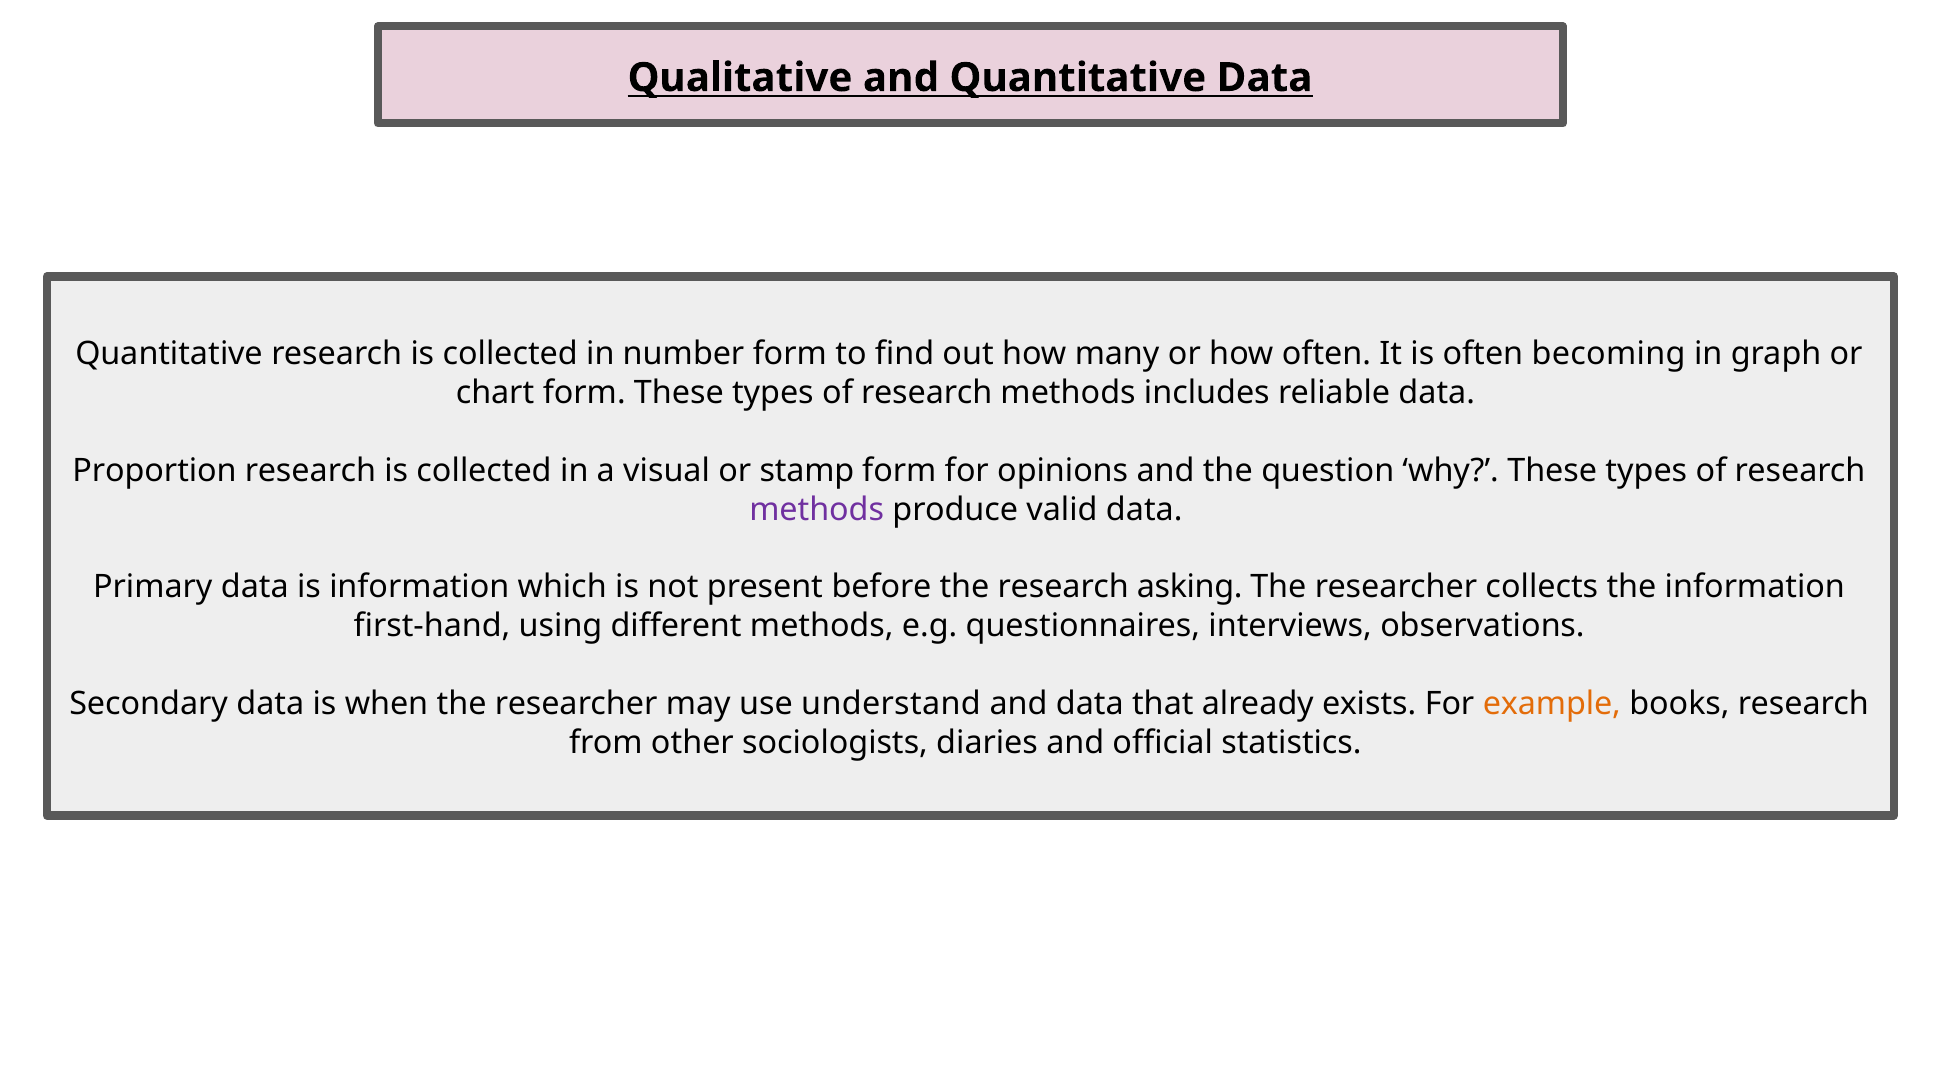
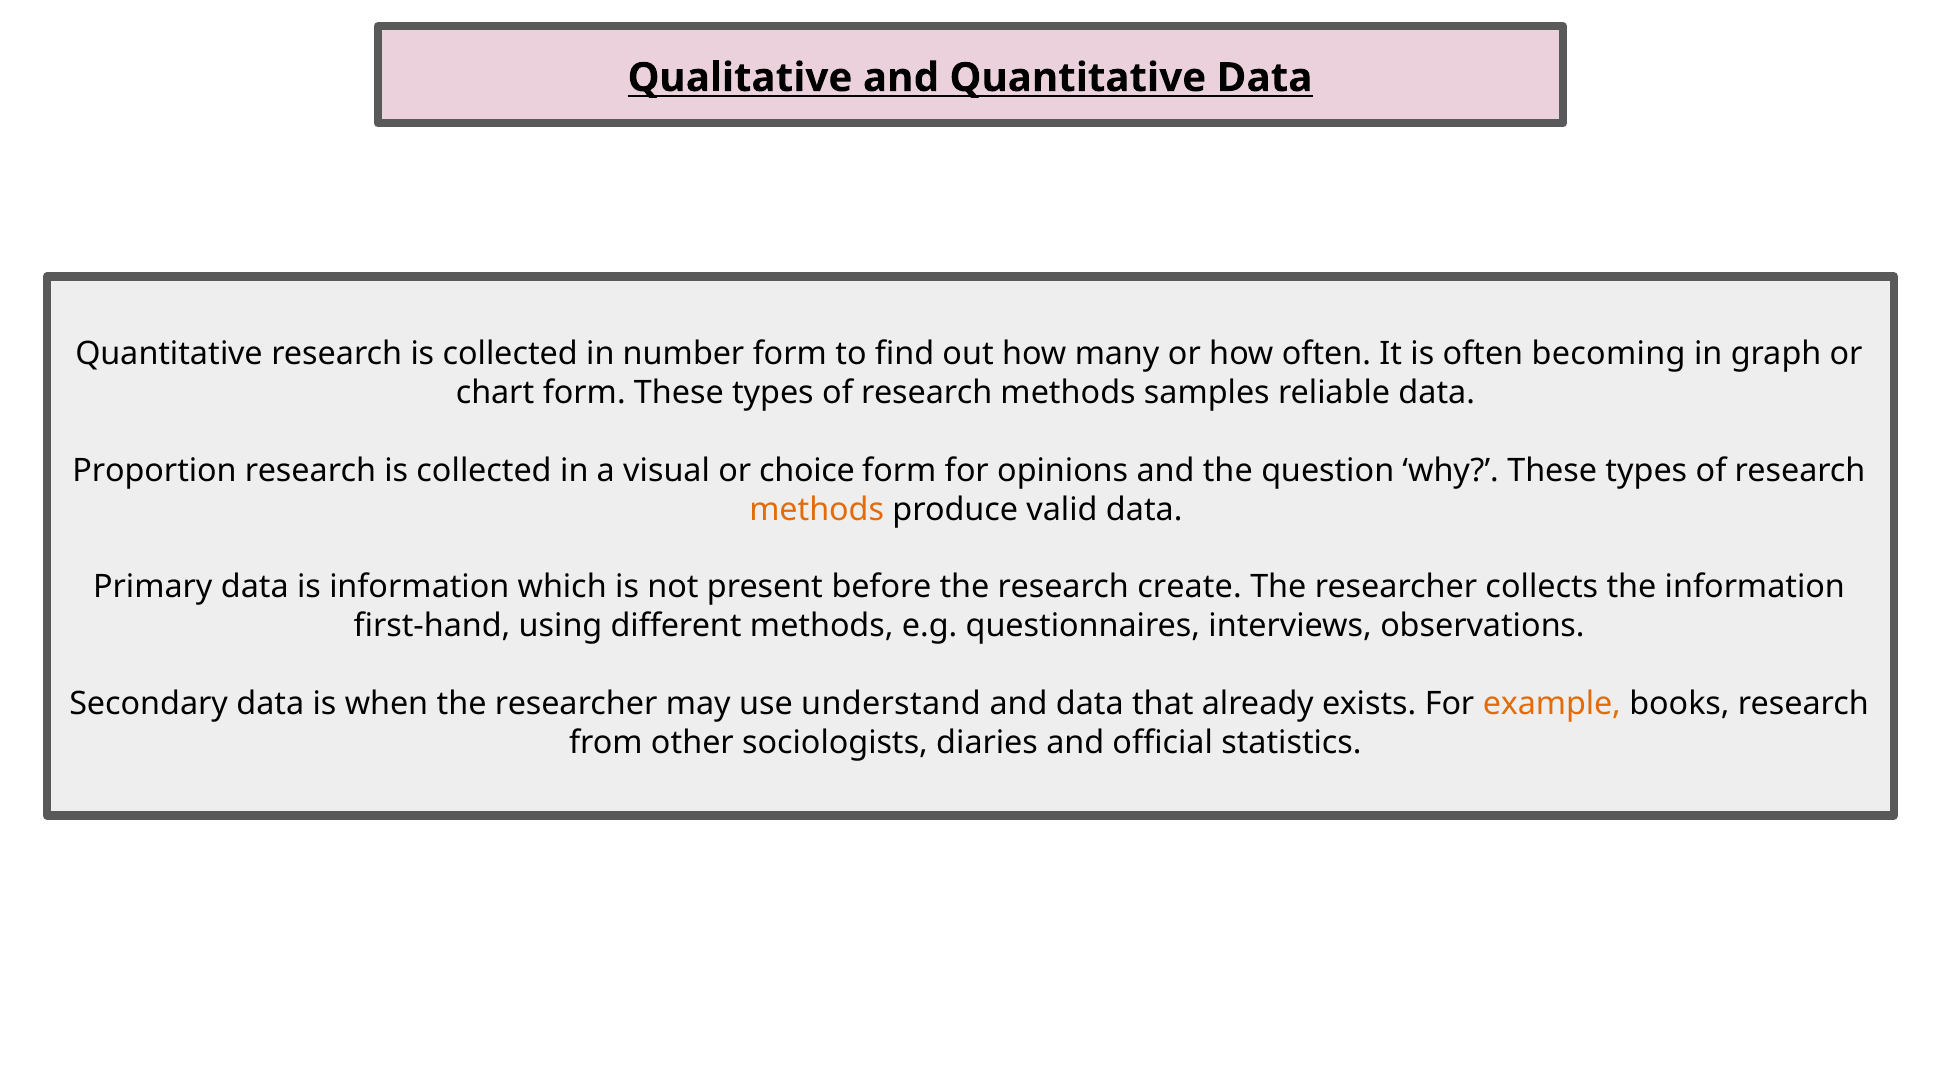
includes: includes -> samples
stamp: stamp -> choice
methods at (817, 509) colour: purple -> orange
asking: asking -> create
